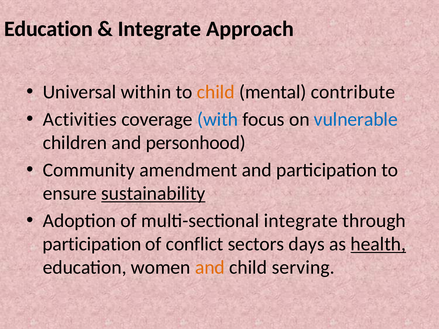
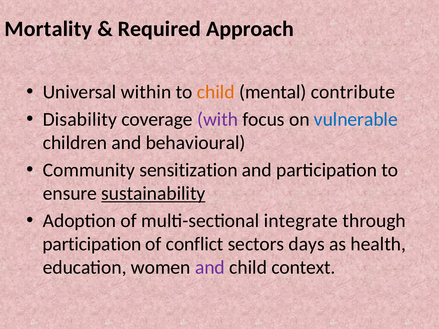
Education at (48, 29): Education -> Mortality
Integrate at (159, 29): Integrate -> Required
Activities: Activities -> Disability
with colour: blue -> purple
personhood: personhood -> behavioural
amendment: amendment -> sensitization
health underline: present -> none
and at (210, 268) colour: orange -> purple
serving: serving -> context
